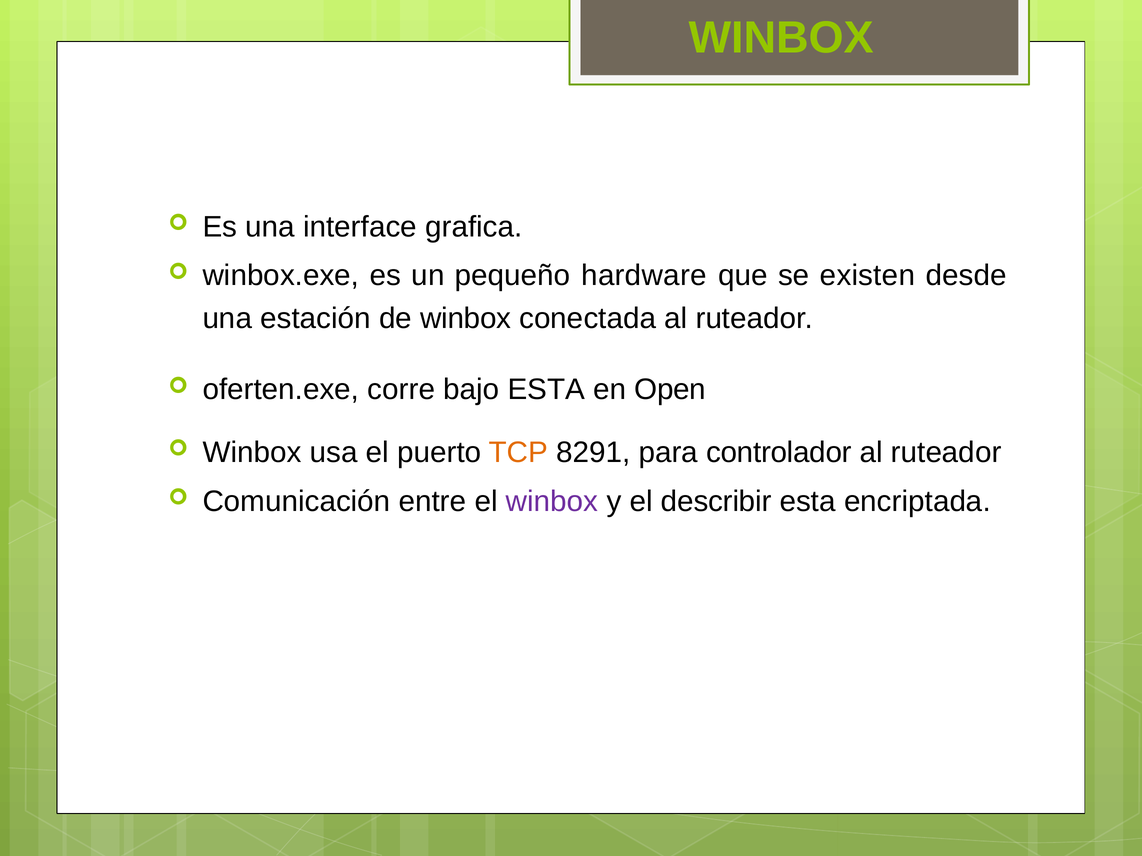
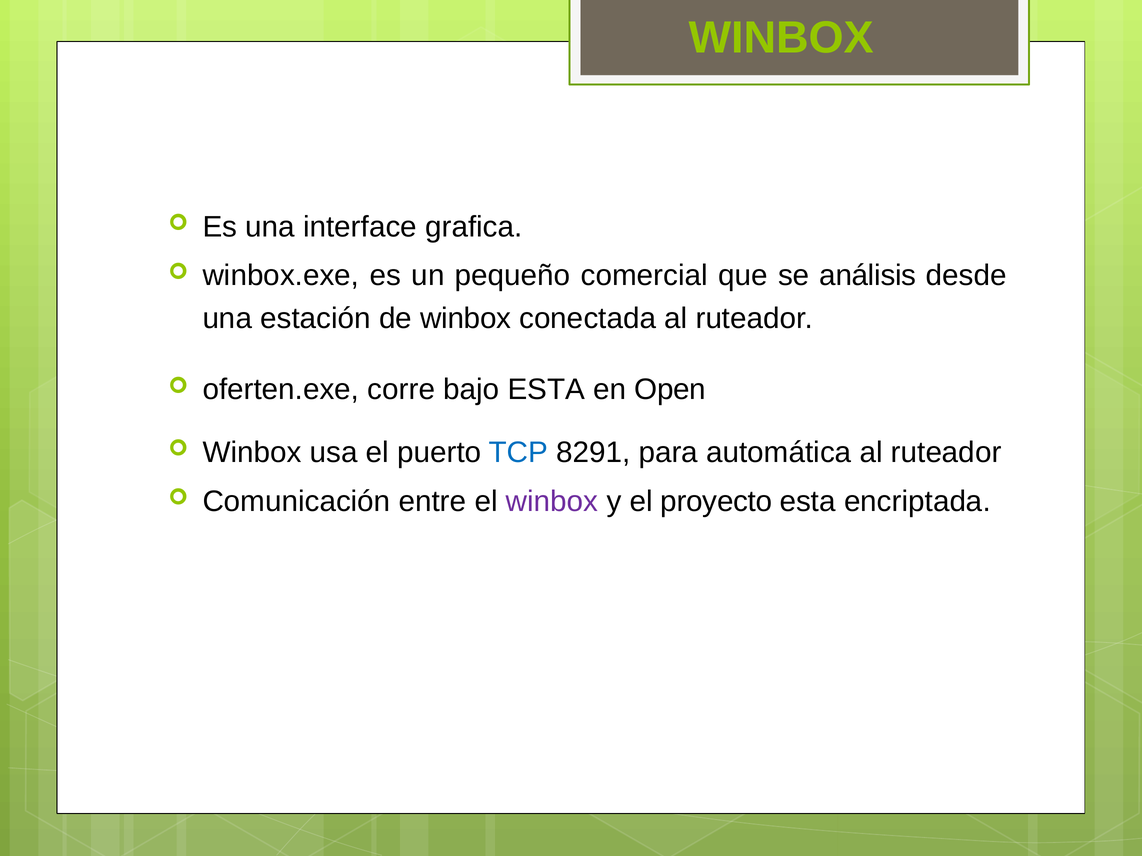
hardware: hardware -> comercial
existen: existen -> análisis
TCP colour: orange -> blue
controlador: controlador -> automática
describir: describir -> proyecto
